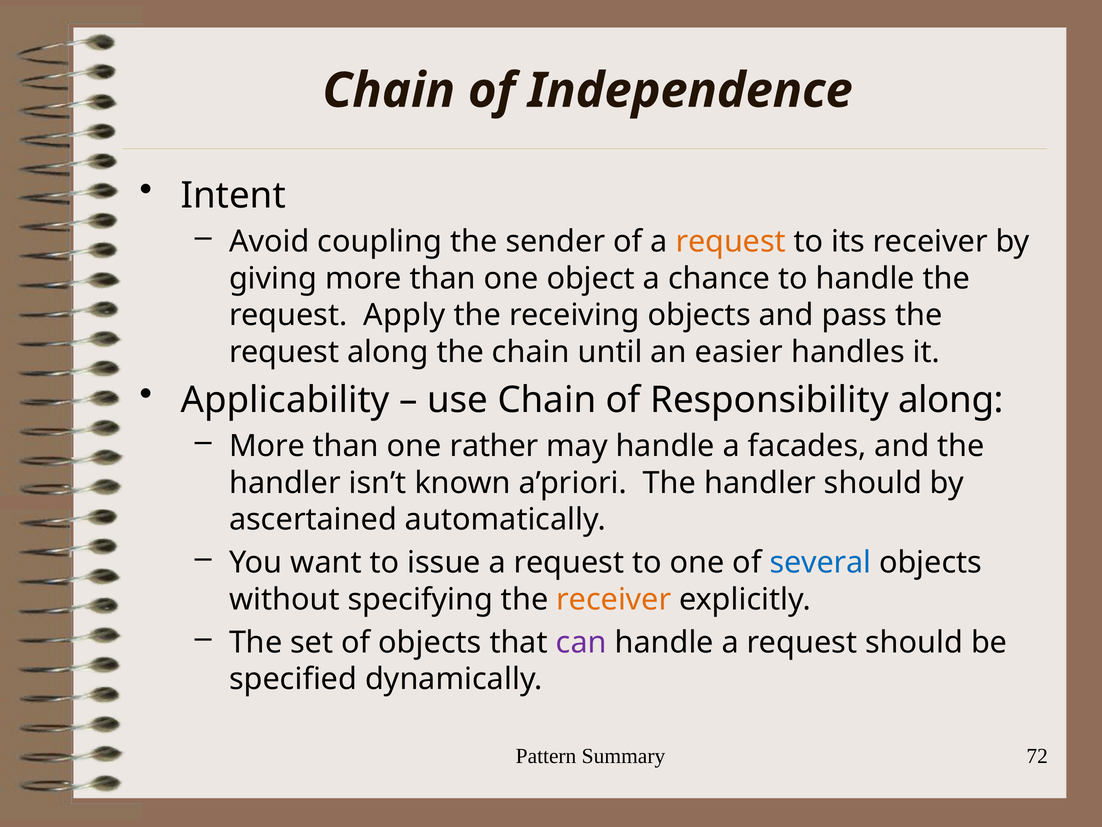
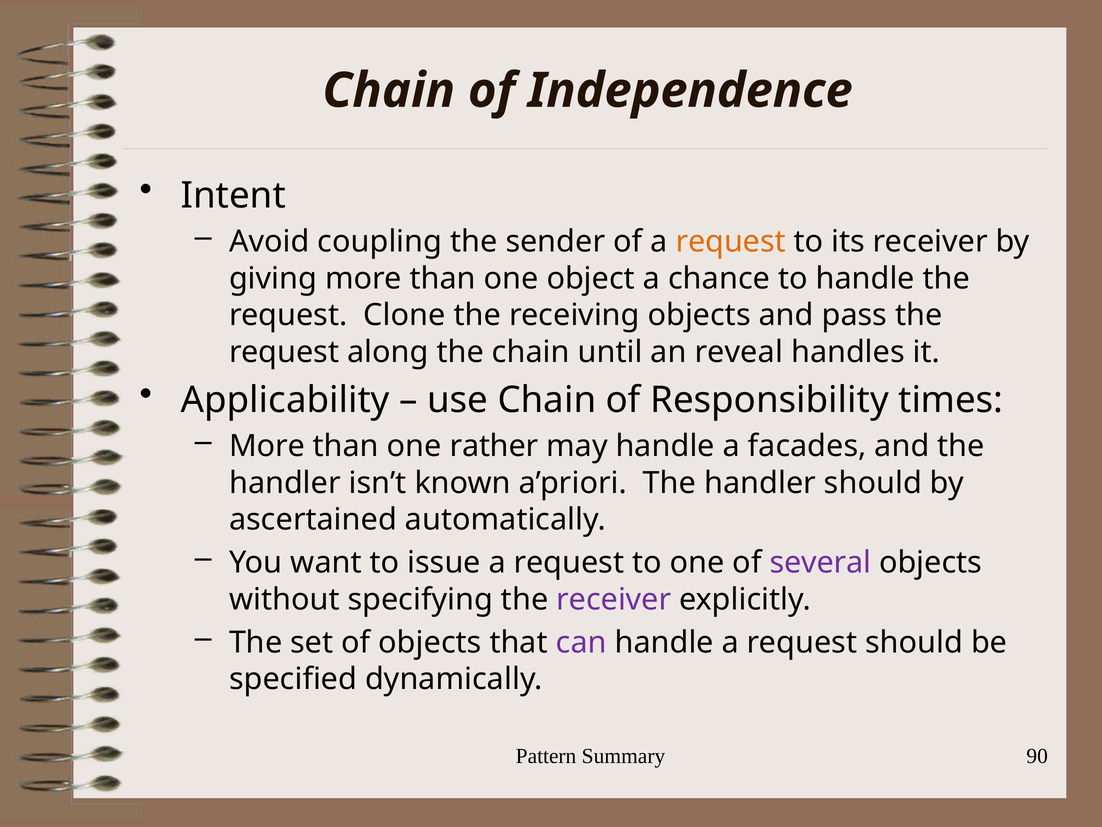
Apply: Apply -> Clone
easier: easier -> reveal
Responsibility along: along -> times
several colour: blue -> purple
receiver at (614, 599) colour: orange -> purple
72: 72 -> 90
